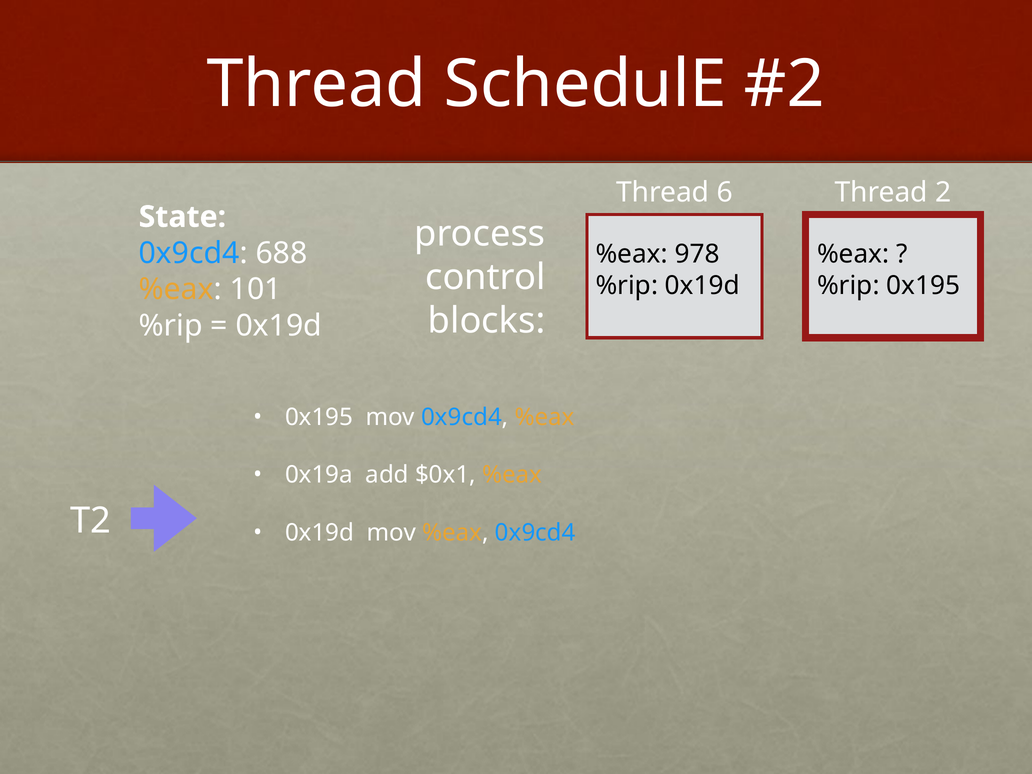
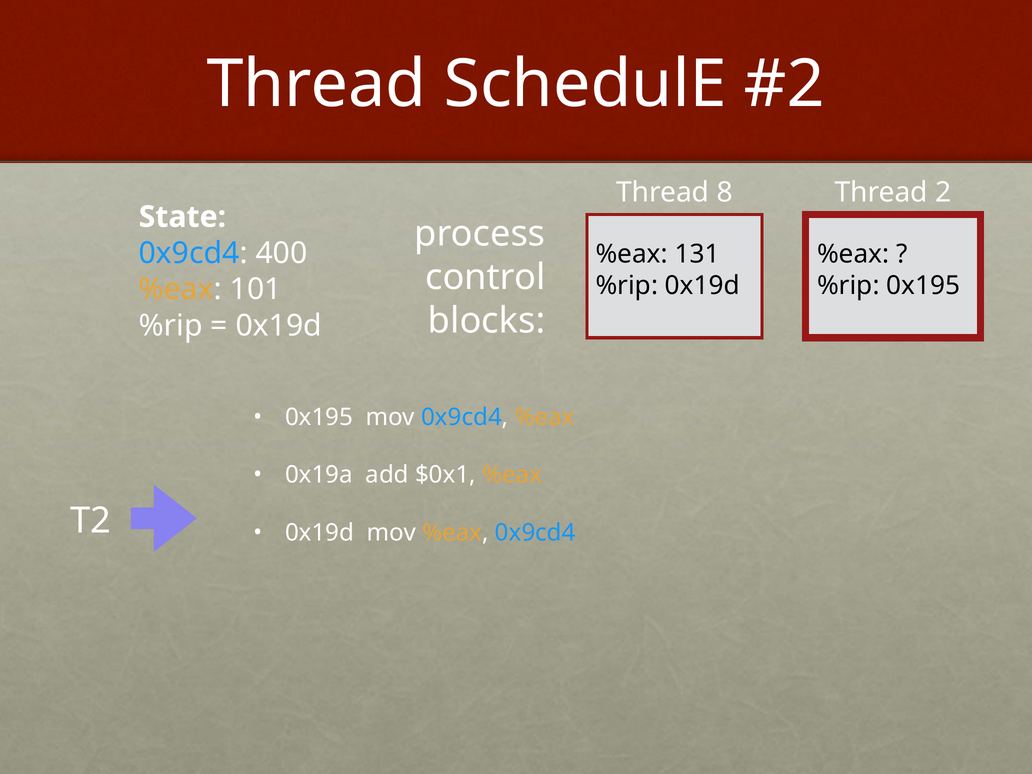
6: 6 -> 8
688: 688 -> 400
978: 978 -> 131
